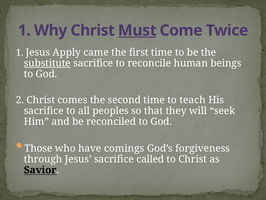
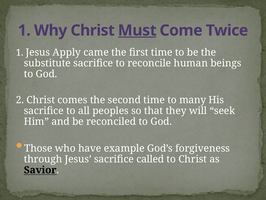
substitute underline: present -> none
teach: teach -> many
comings: comings -> example
